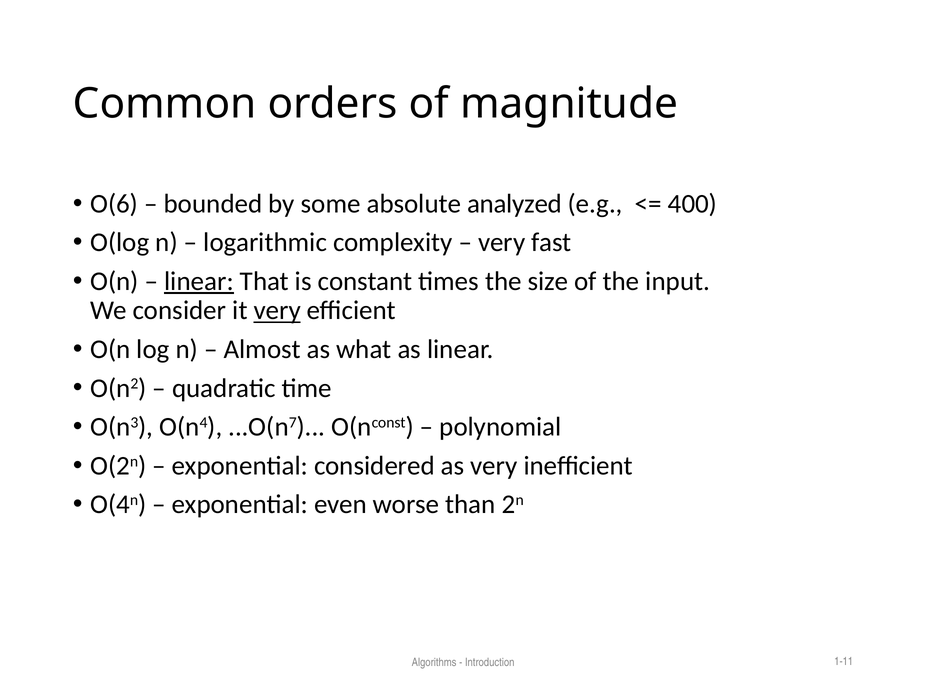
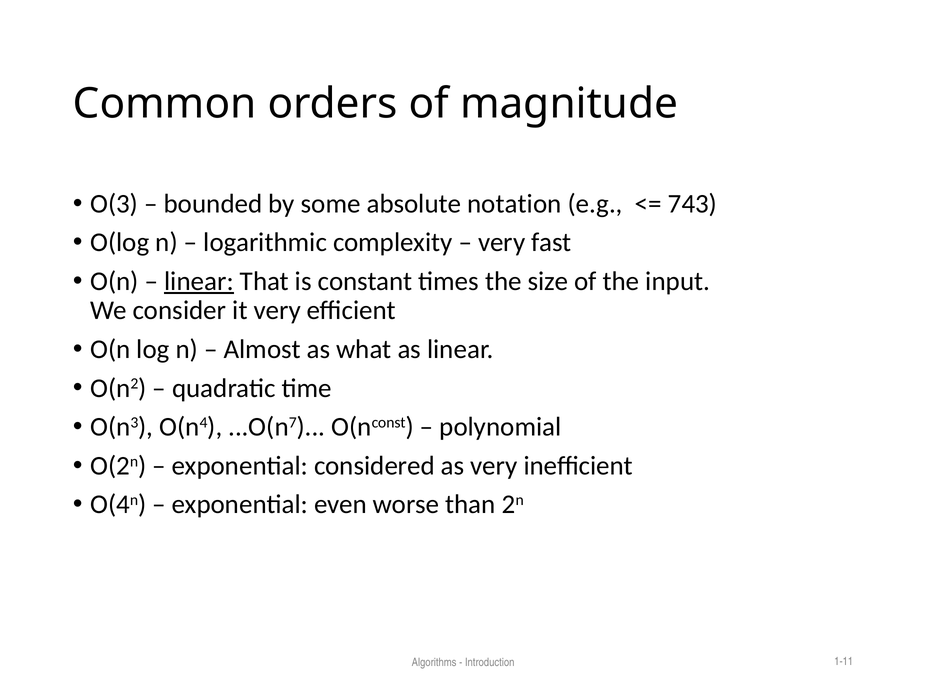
O(6: O(6 -> O(3
analyzed: analyzed -> notation
400: 400 -> 743
very at (277, 311) underline: present -> none
